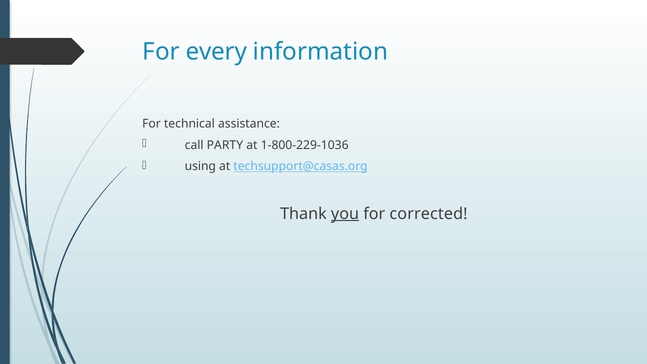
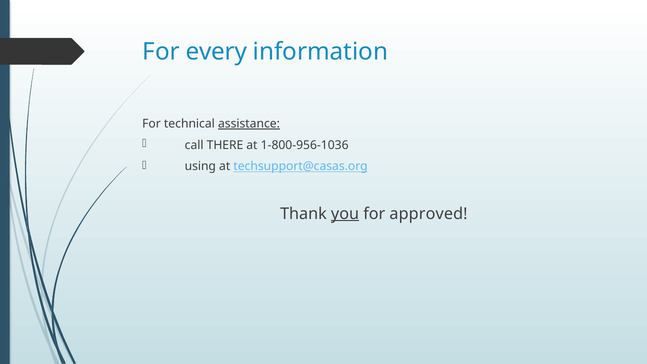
assistance underline: none -> present
PARTY: PARTY -> THERE
1-800-229-1036: 1-800-229-1036 -> 1-800-956-1036
corrected: corrected -> approved
